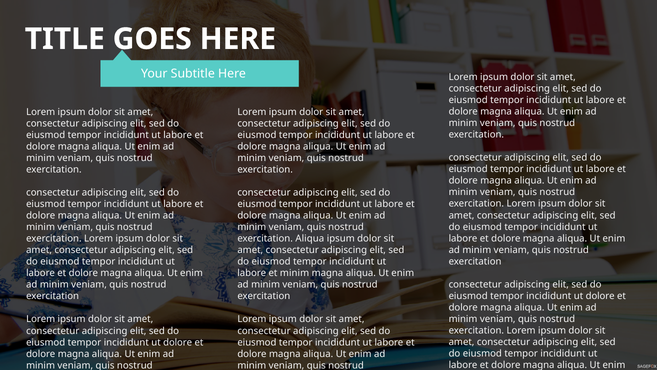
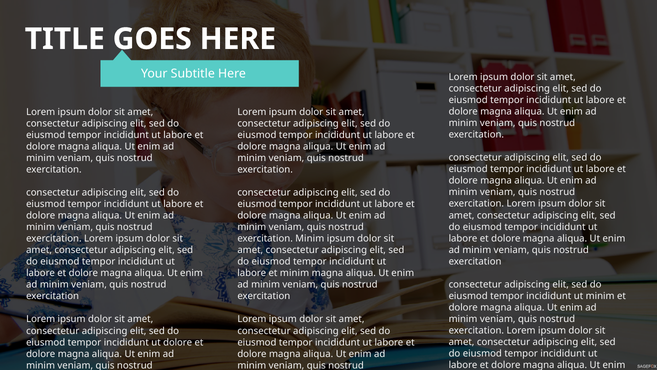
exercitation Aliqua: Aliqua -> Minim
dolore at (600, 296): dolore -> minim
